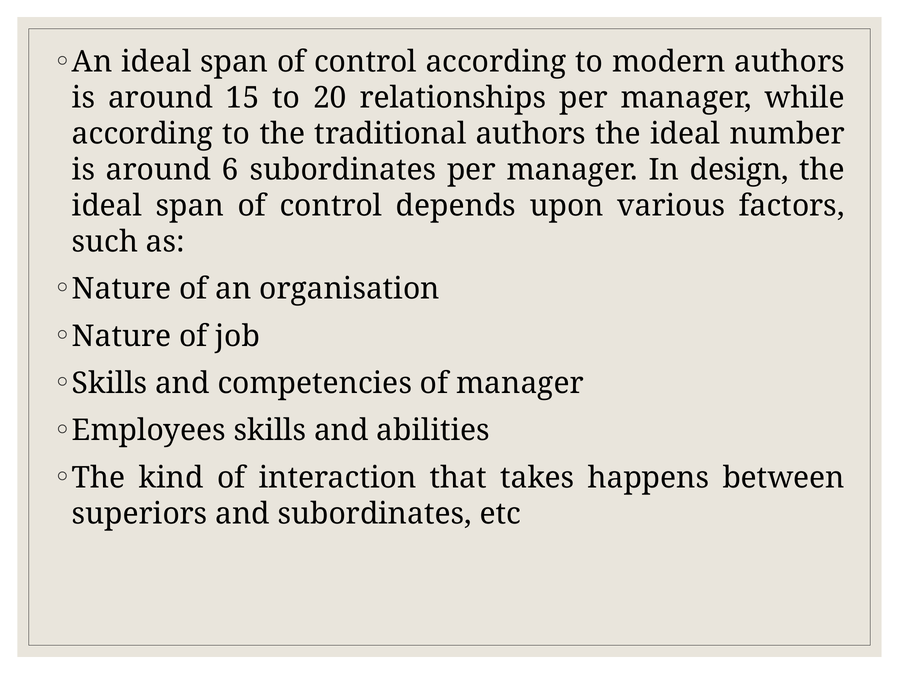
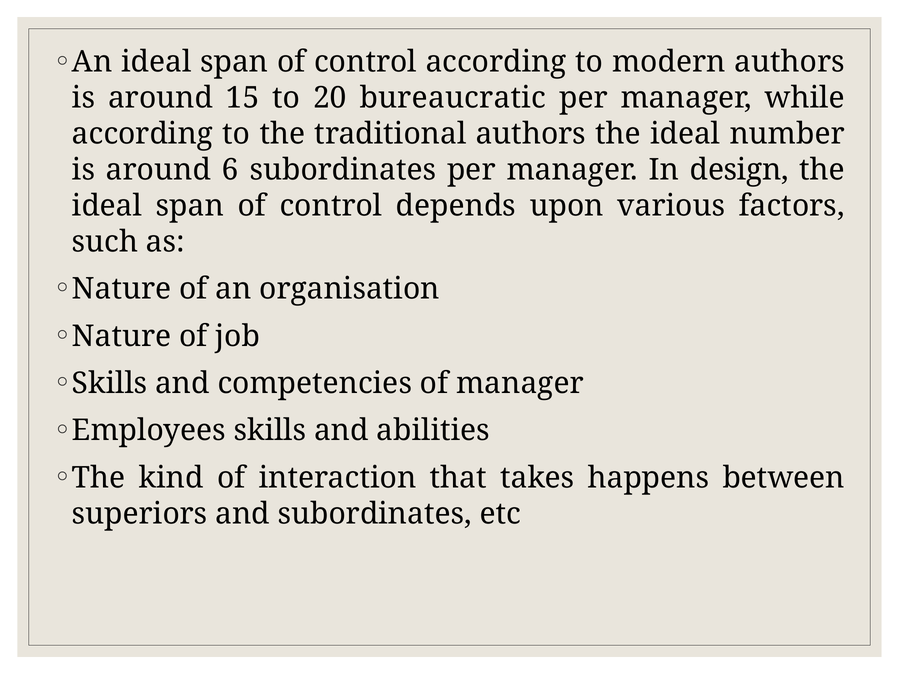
relationships: relationships -> bureaucratic
